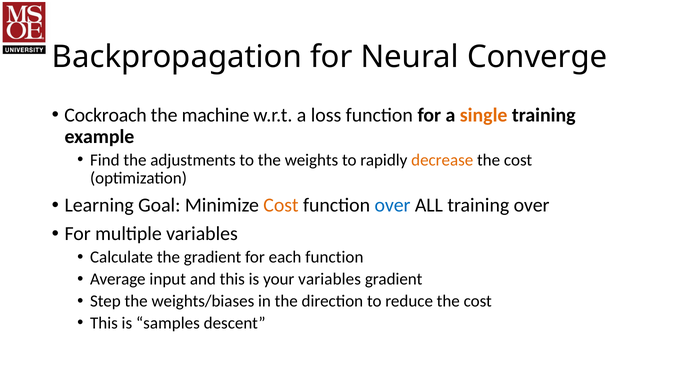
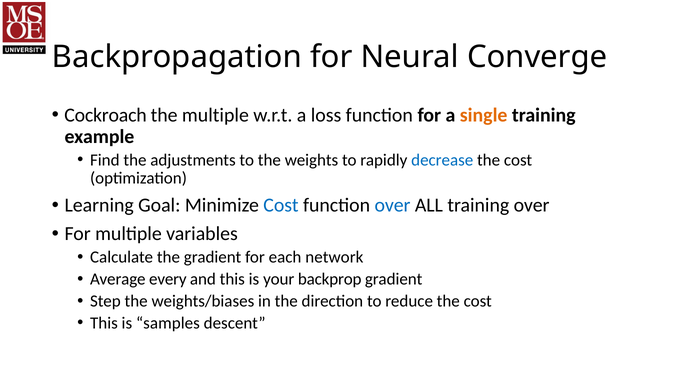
the machine: machine -> multiple
decrease colour: orange -> blue
Cost at (281, 205) colour: orange -> blue
each function: function -> network
input: input -> every
your variables: variables -> backprop
